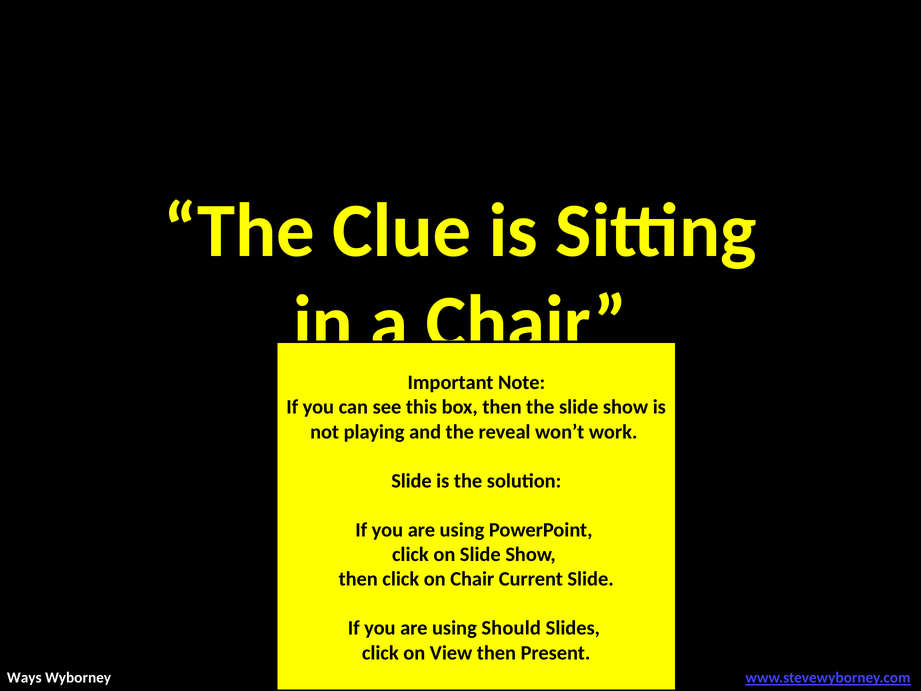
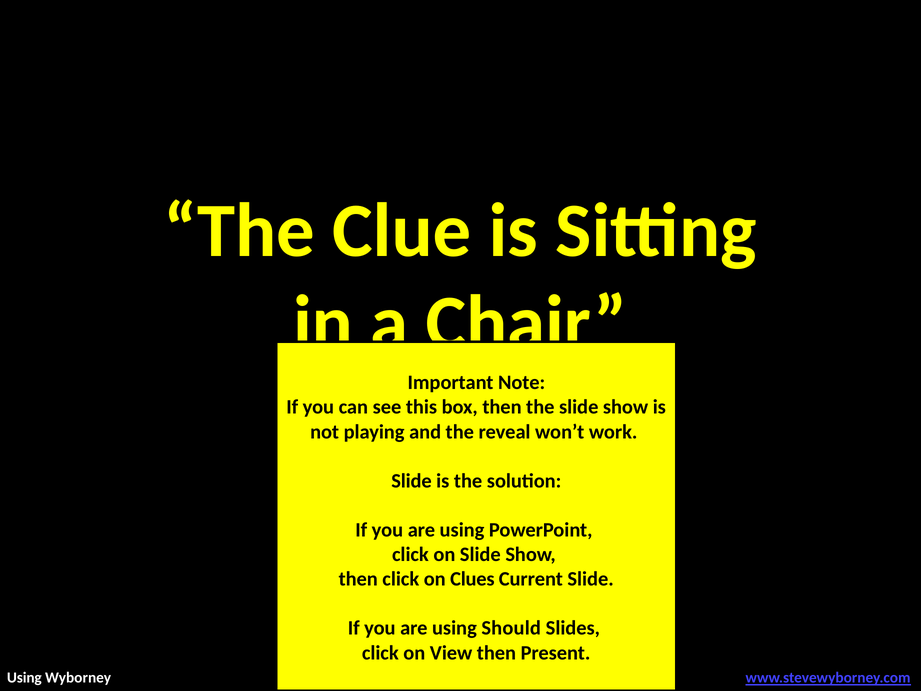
on Chair: Chair -> Clues
Ways at (24, 678): Ways -> Using
